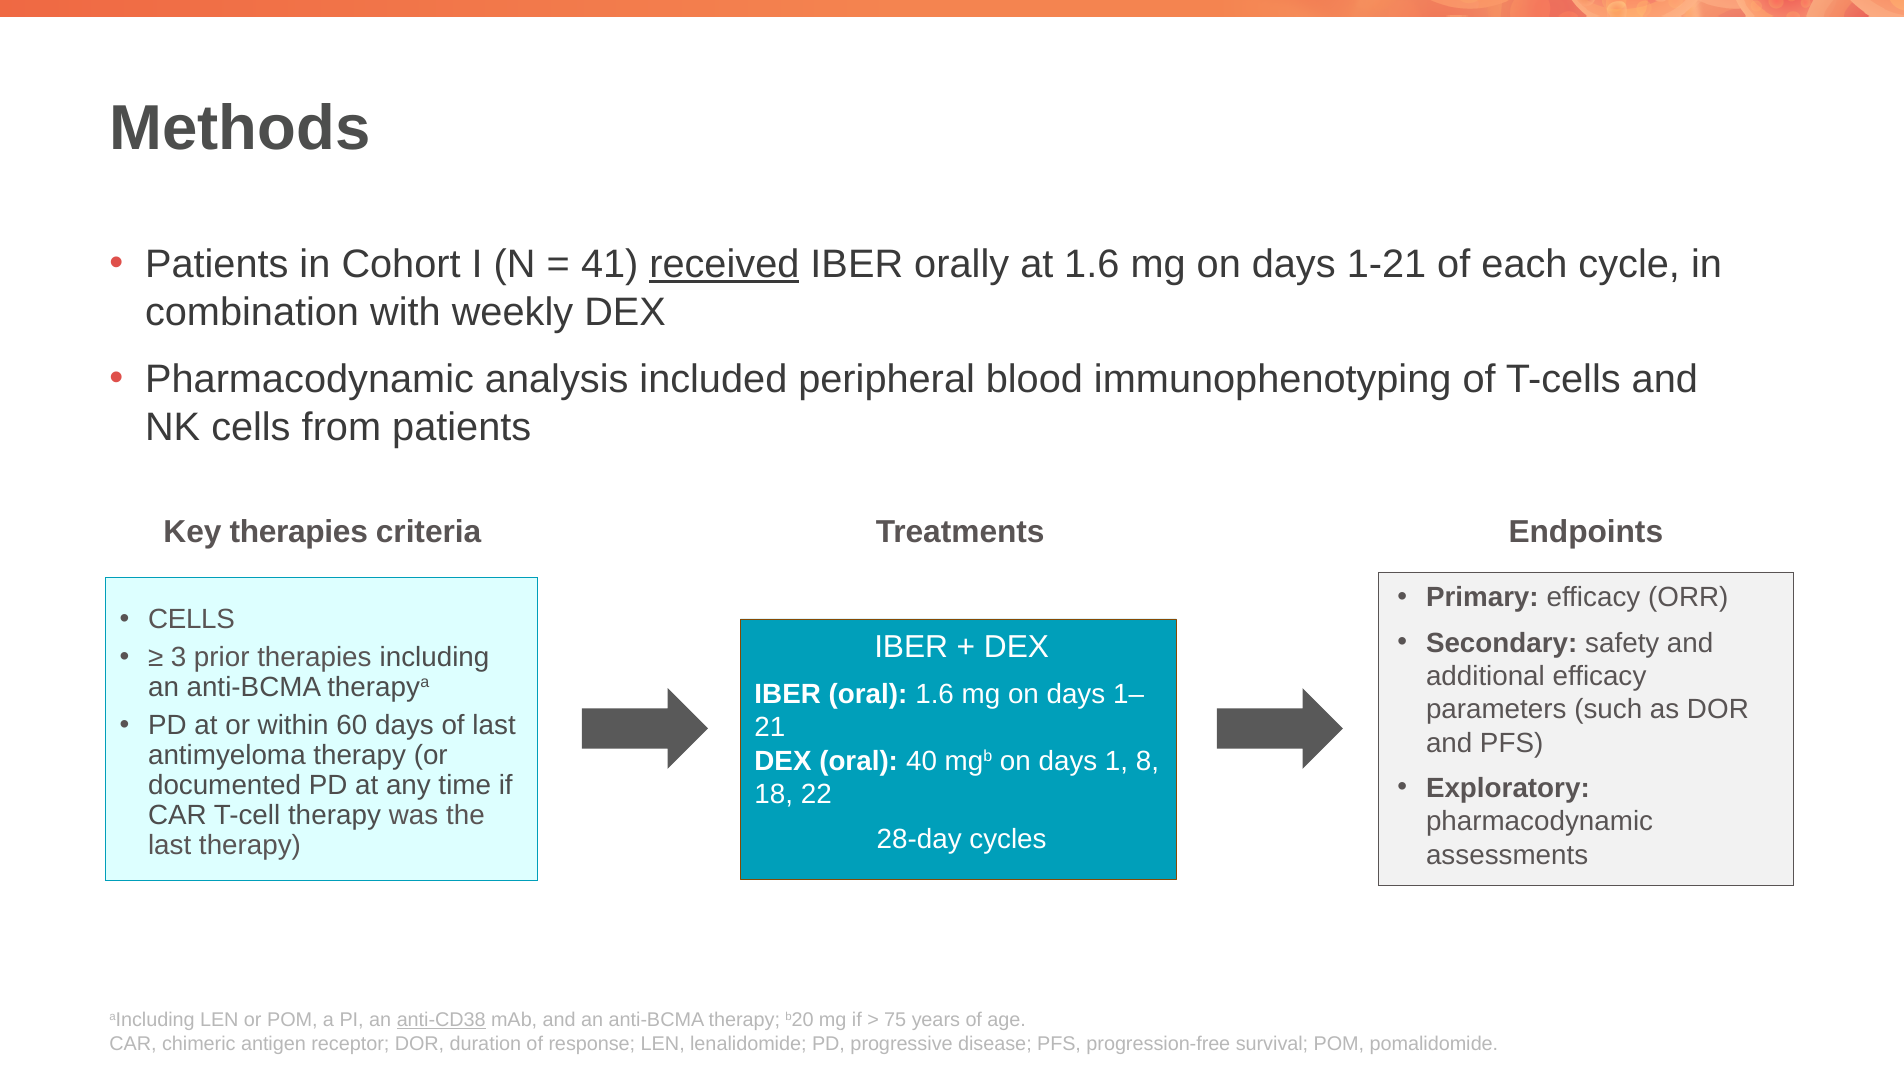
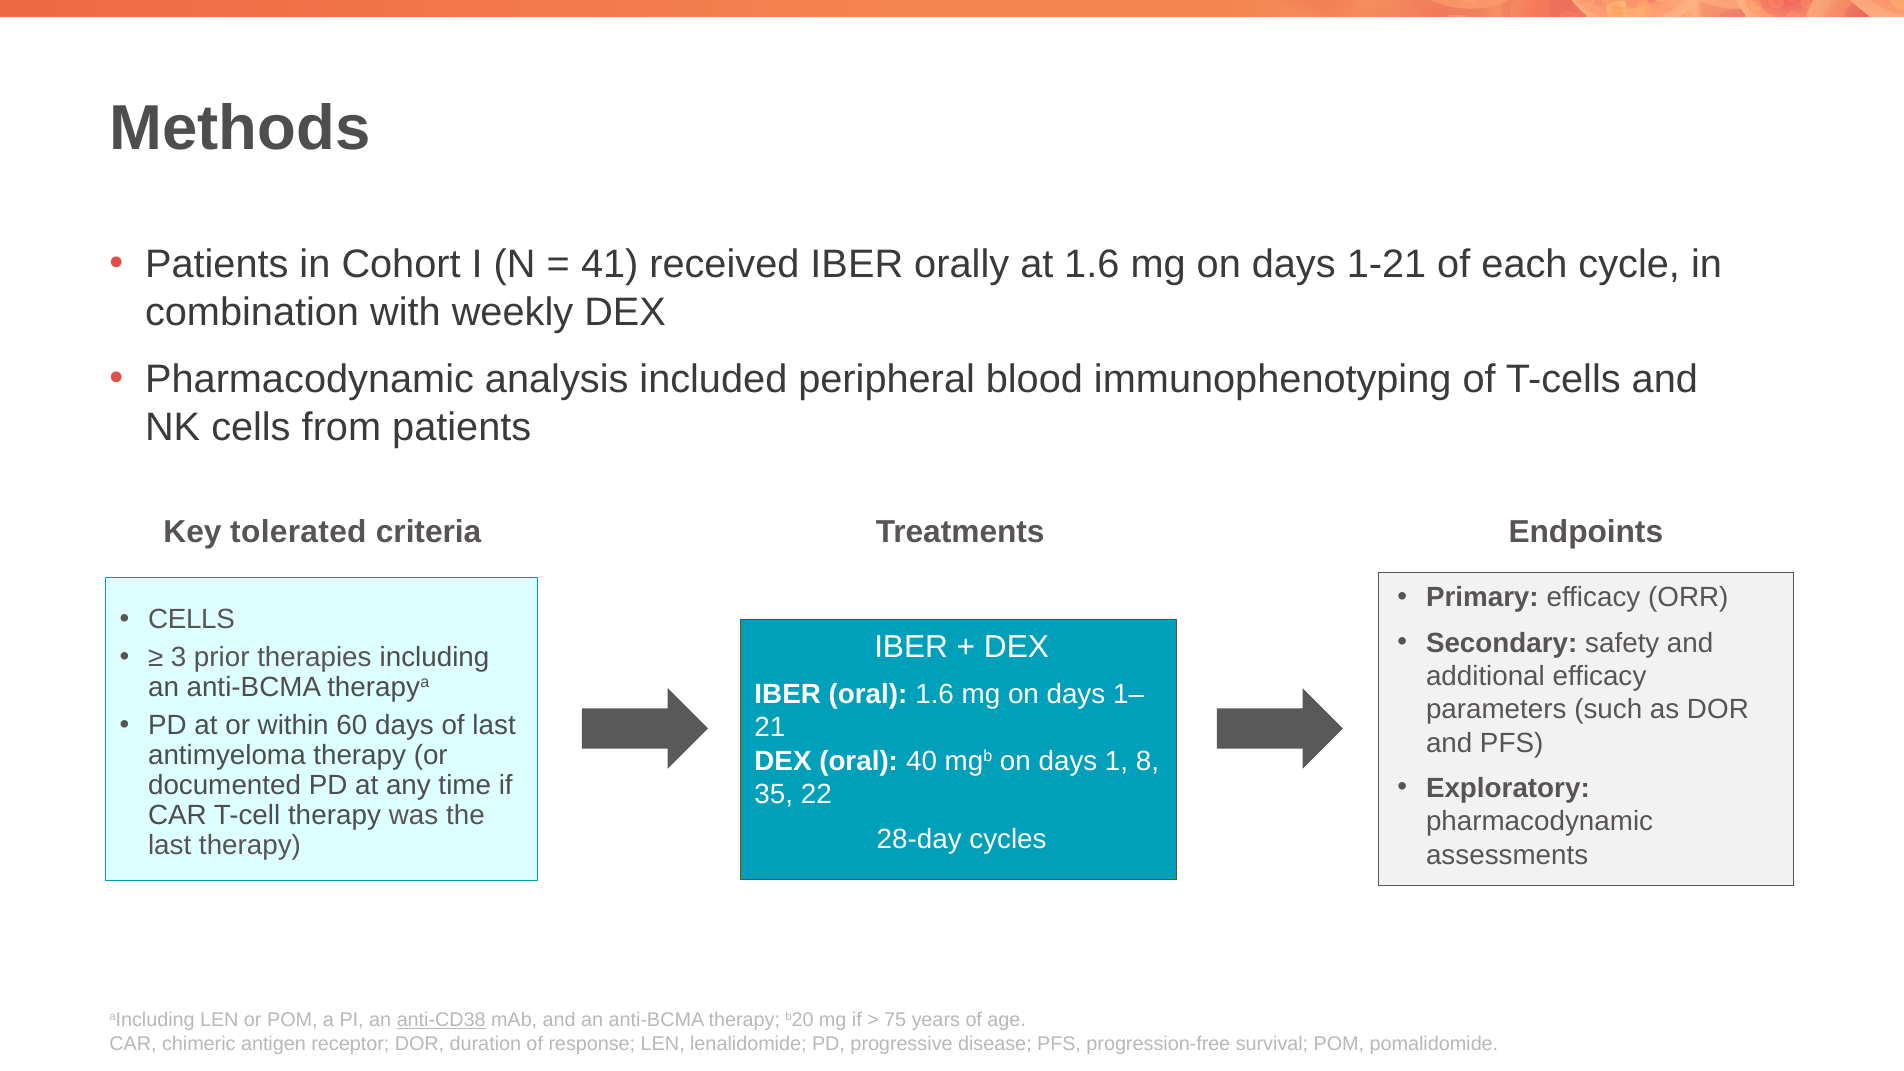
received underline: present -> none
Key therapies: therapies -> tolerated
18: 18 -> 35
